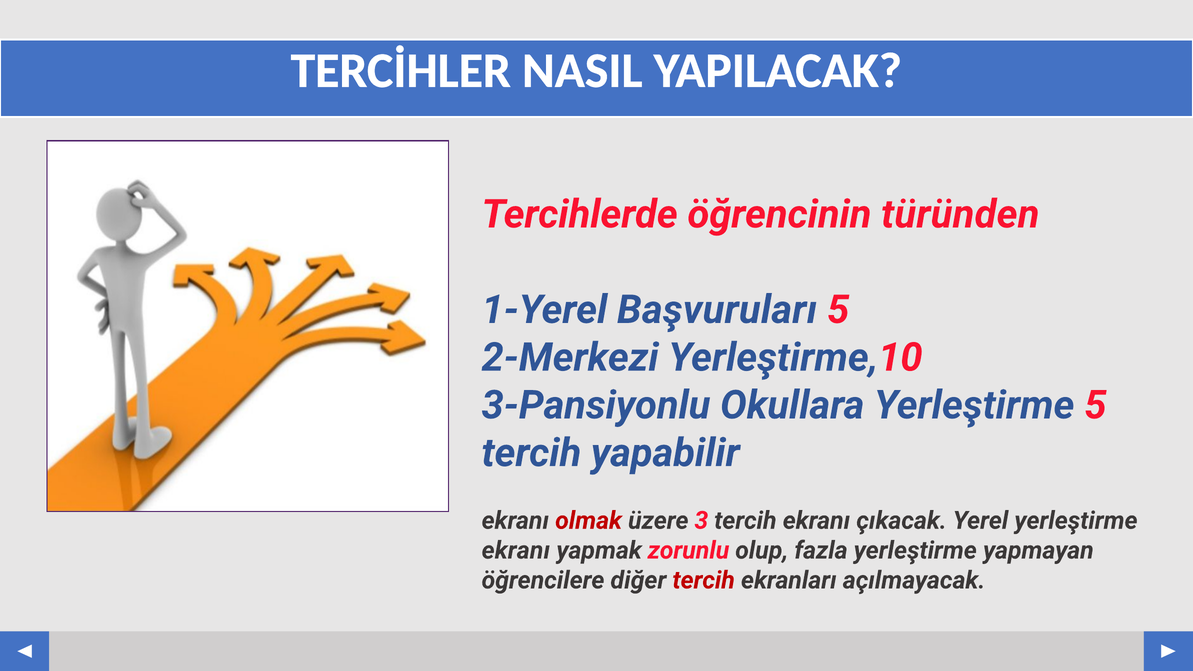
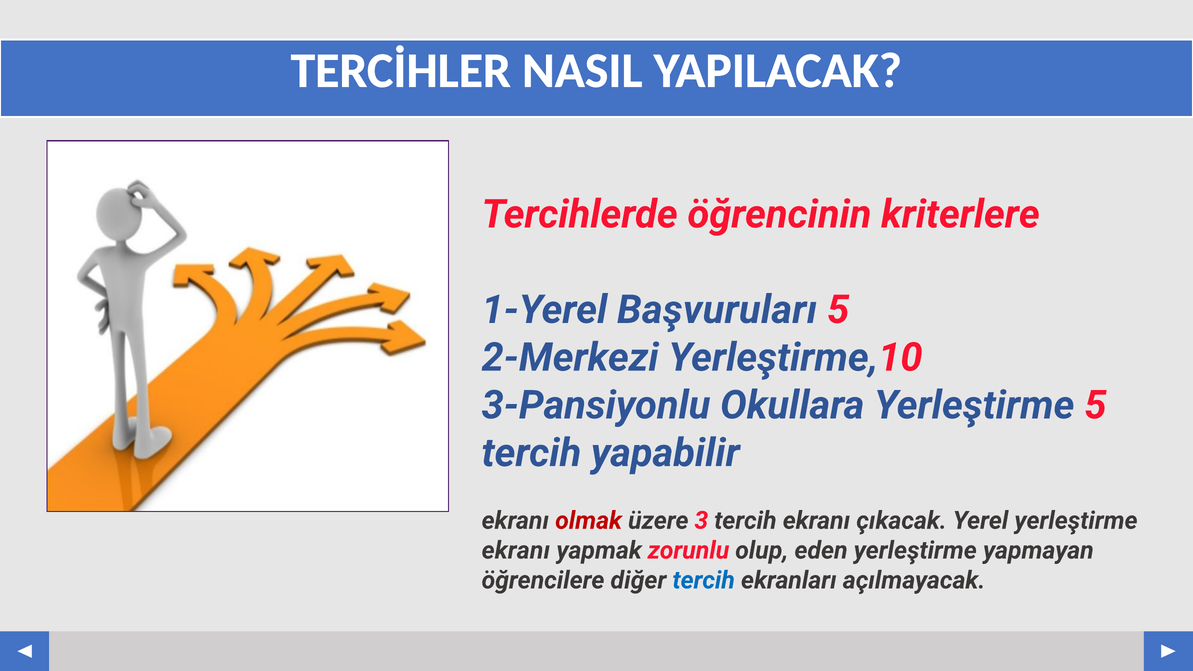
türünden: türünden -> kriterlere
fazla: fazla -> eden
tercih at (704, 580) colour: red -> blue
